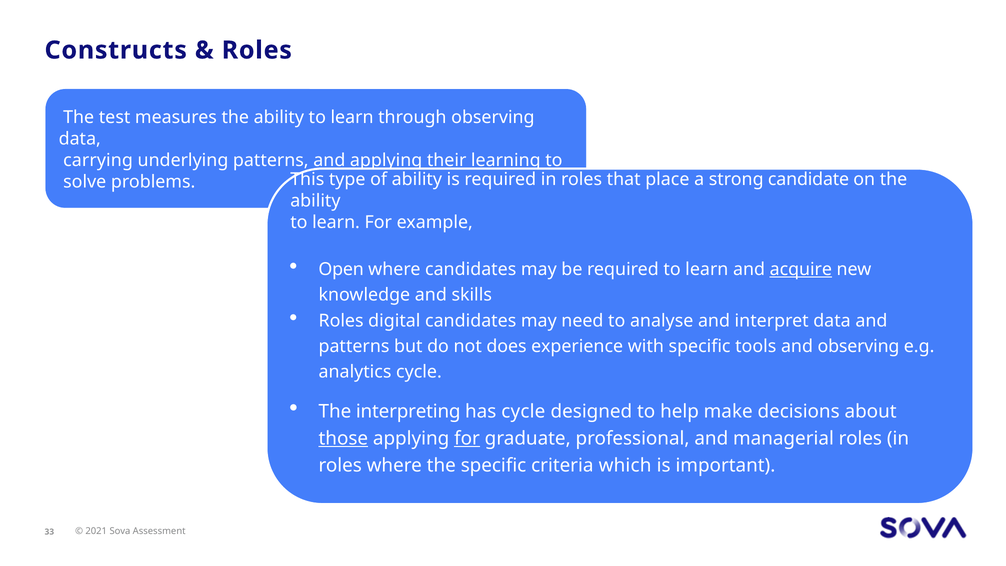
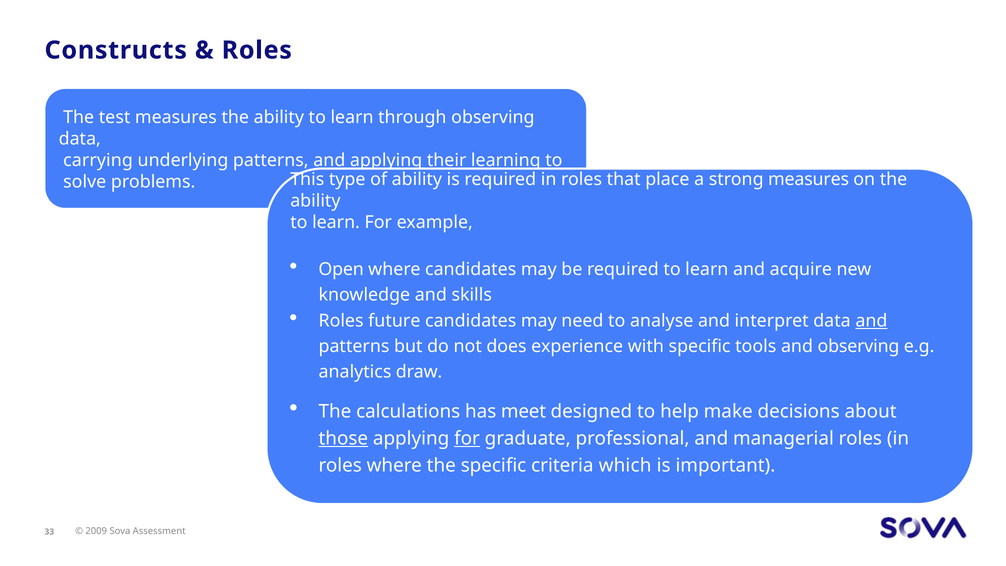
strong candidate: candidate -> measures
acquire underline: present -> none
digital: digital -> future
and at (871, 321) underline: none -> present
analytics cycle: cycle -> draw
interpreting: interpreting -> calculations
has cycle: cycle -> meet
2021: 2021 -> 2009
